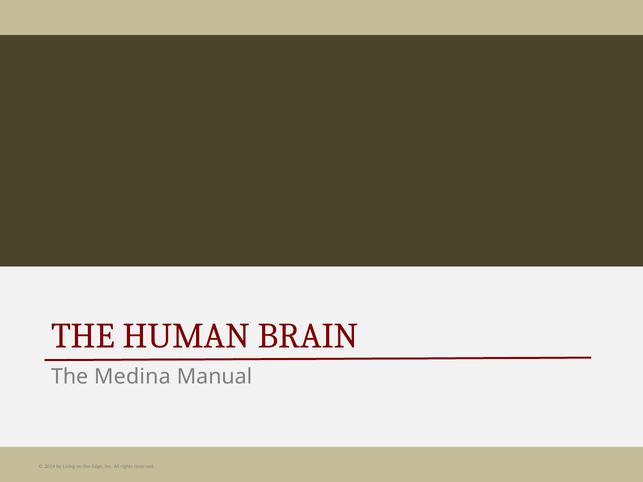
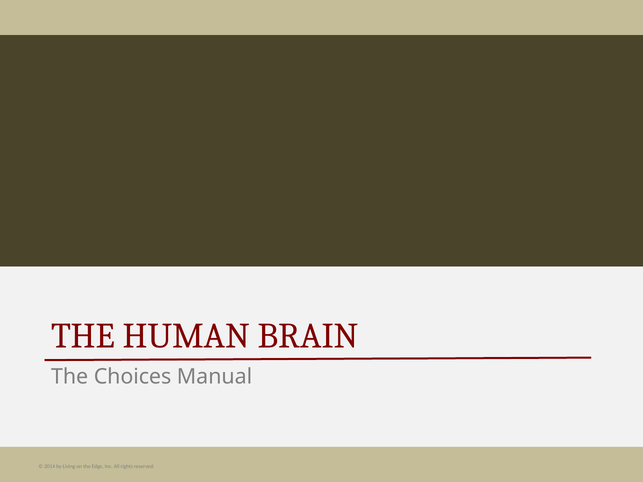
Medina: Medina -> Choices
